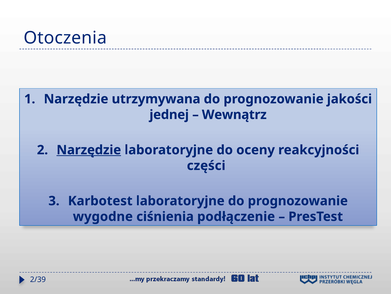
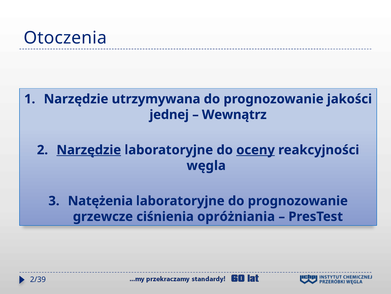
oceny underline: none -> present
części: części -> węgla
Karbotest: Karbotest -> Natężenia
wygodne: wygodne -> grzewcze
podłączenie: podłączenie -> opróżniania
